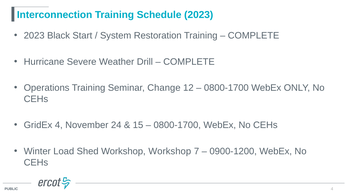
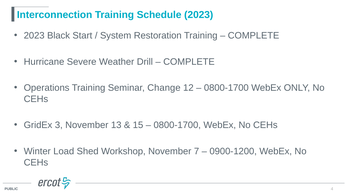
GridEx 4: 4 -> 3
24: 24 -> 13
Workshop Workshop: Workshop -> November
